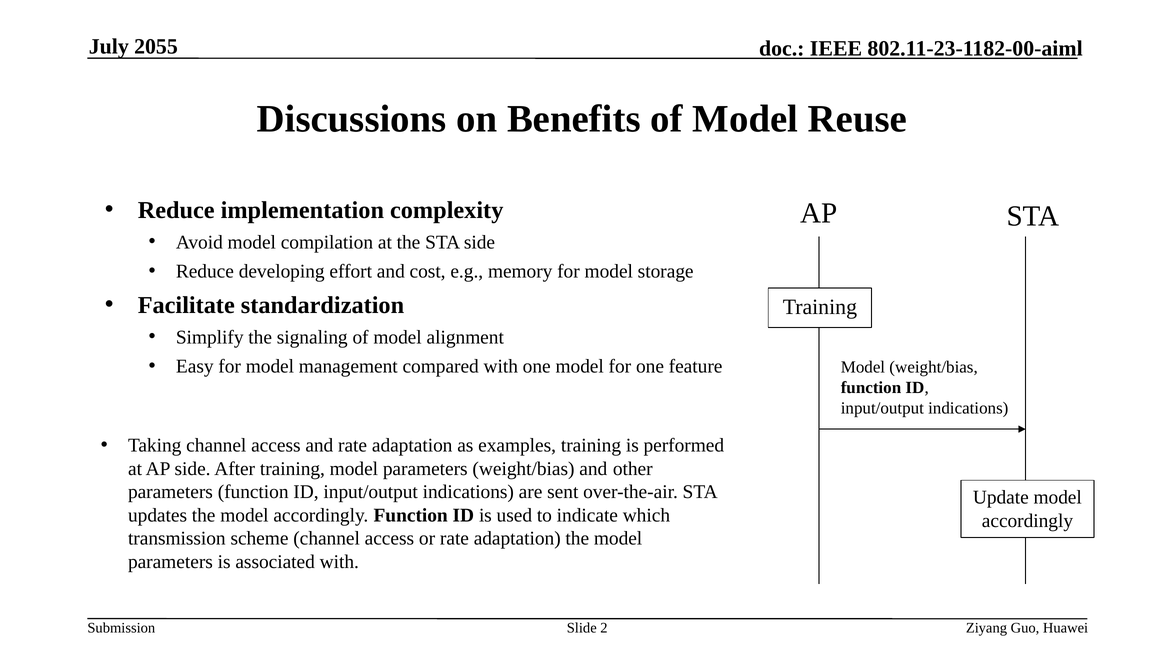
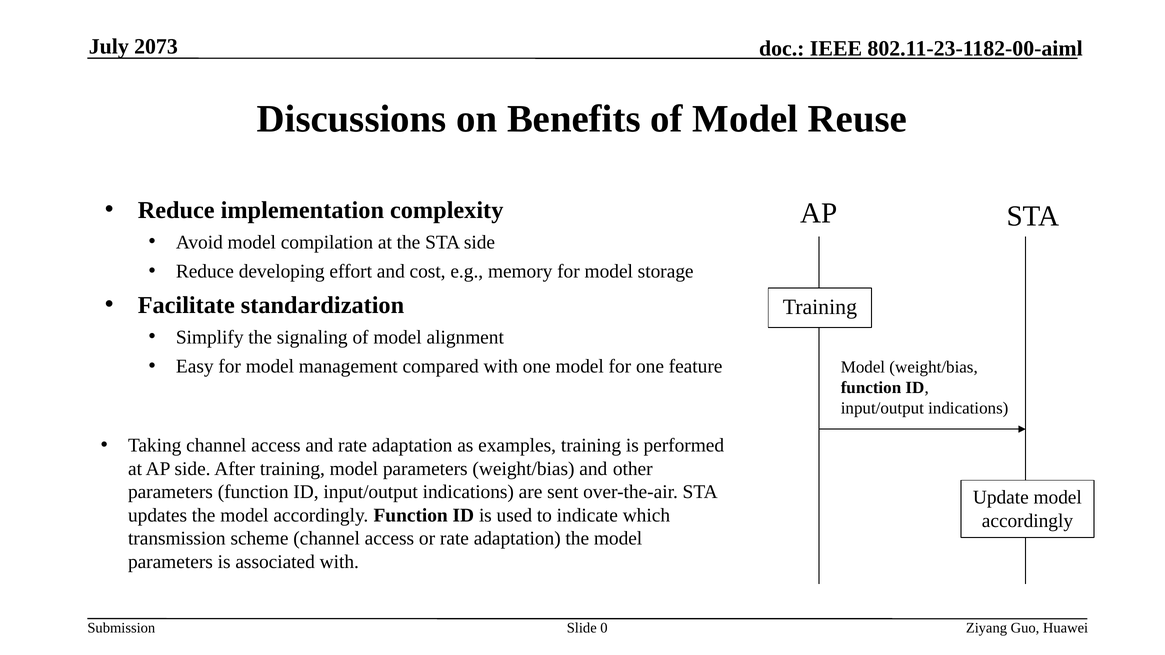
2055: 2055 -> 2073
2: 2 -> 0
